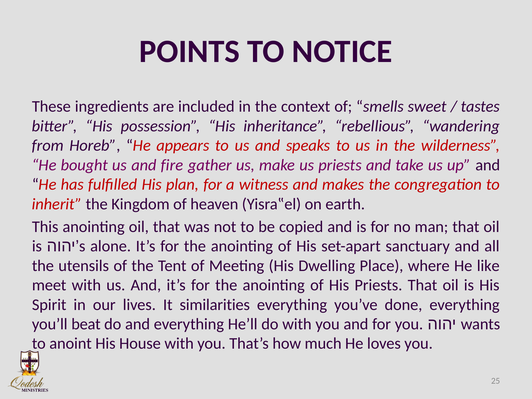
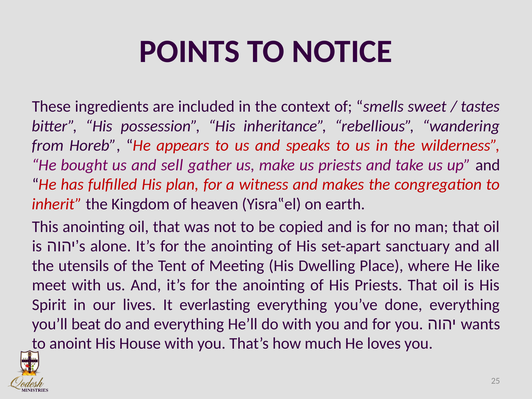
fire: fire -> sell
similarities: similarities -> everlasting
